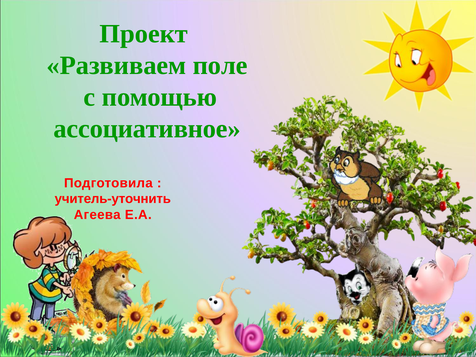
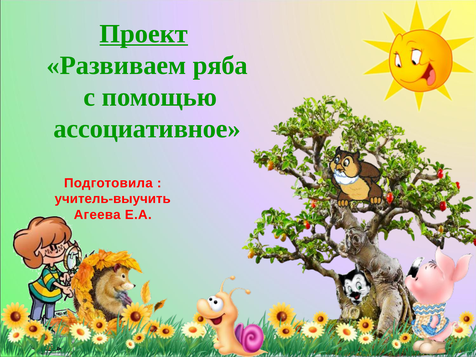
Проект underline: none -> present
поле: поле -> ряба
учитель-уточнить: учитель-уточнить -> учитель-выучить
